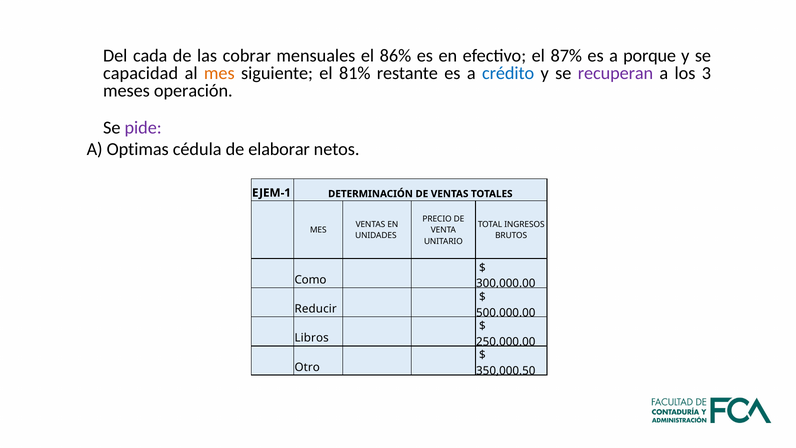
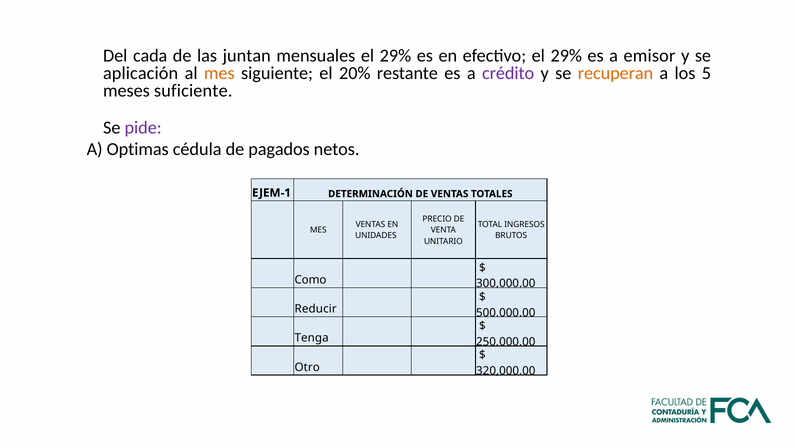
cobrar: cobrar -> juntan
mensuales el 86%: 86% -> 29%
efectivo el 87%: 87% -> 29%
porque: porque -> emisor
capacidad: capacidad -> aplicación
81%: 81% -> 20%
crédito colour: blue -> purple
recuperan colour: purple -> orange
3: 3 -> 5
operación: operación -> suficiente
elaborar: elaborar -> pagados
Libros: Libros -> Tenga
350,000.50: 350,000.50 -> 320,000.00
